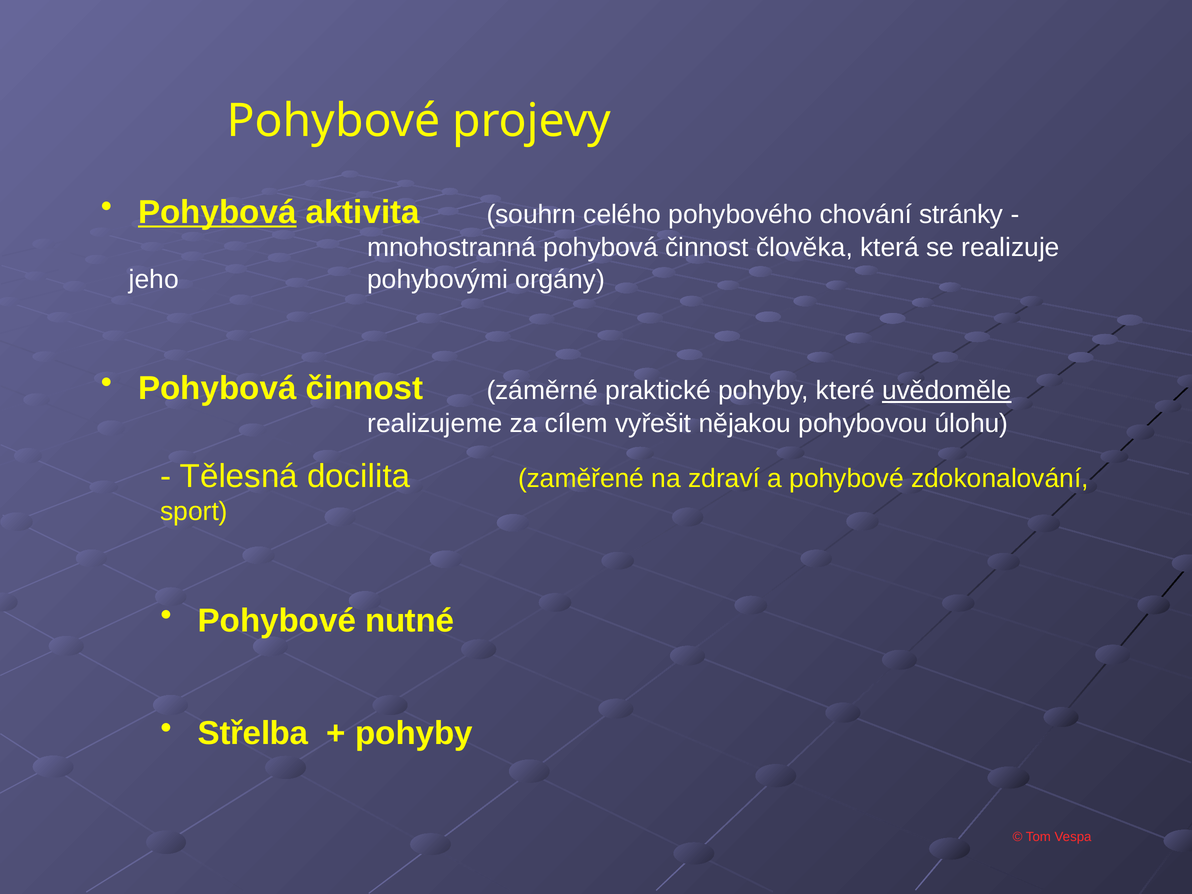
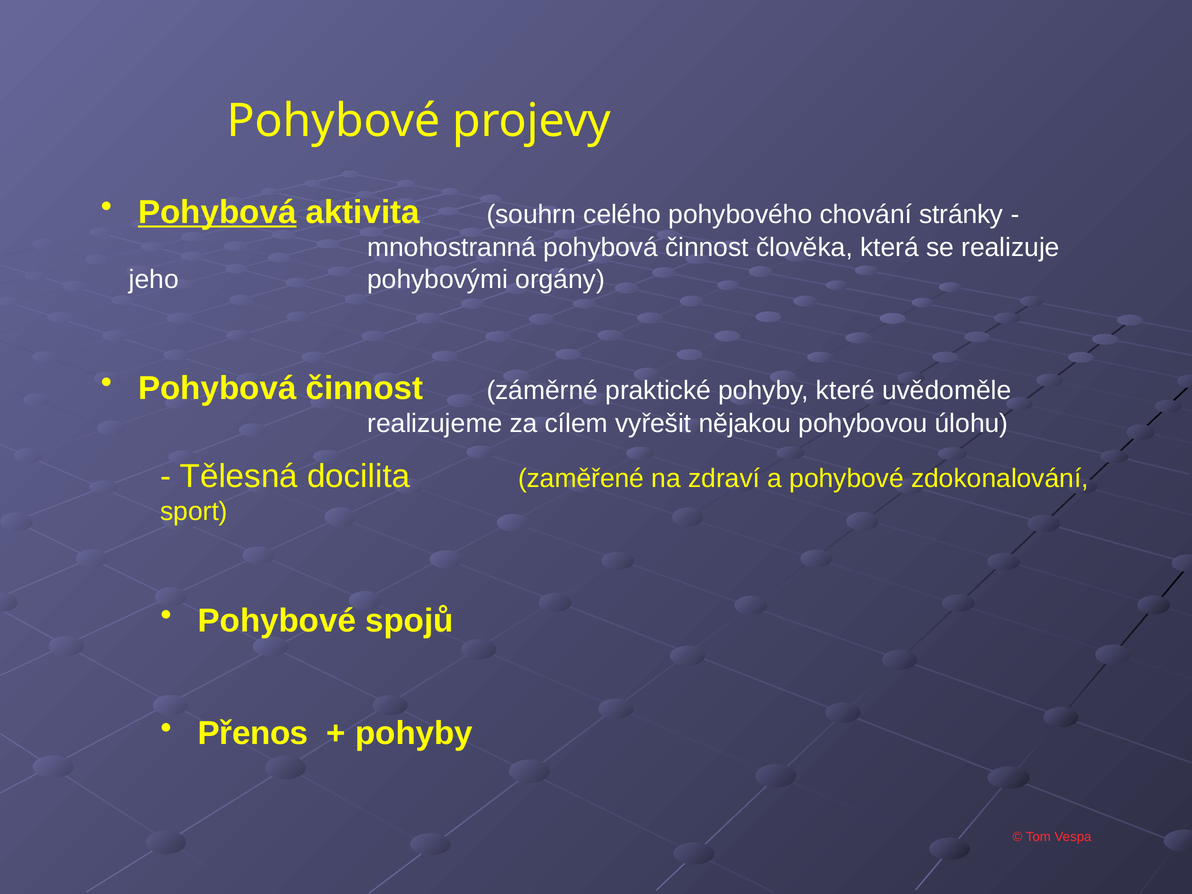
uvědoměle underline: present -> none
nutné: nutné -> spojů
Střelba: Střelba -> Přenos
